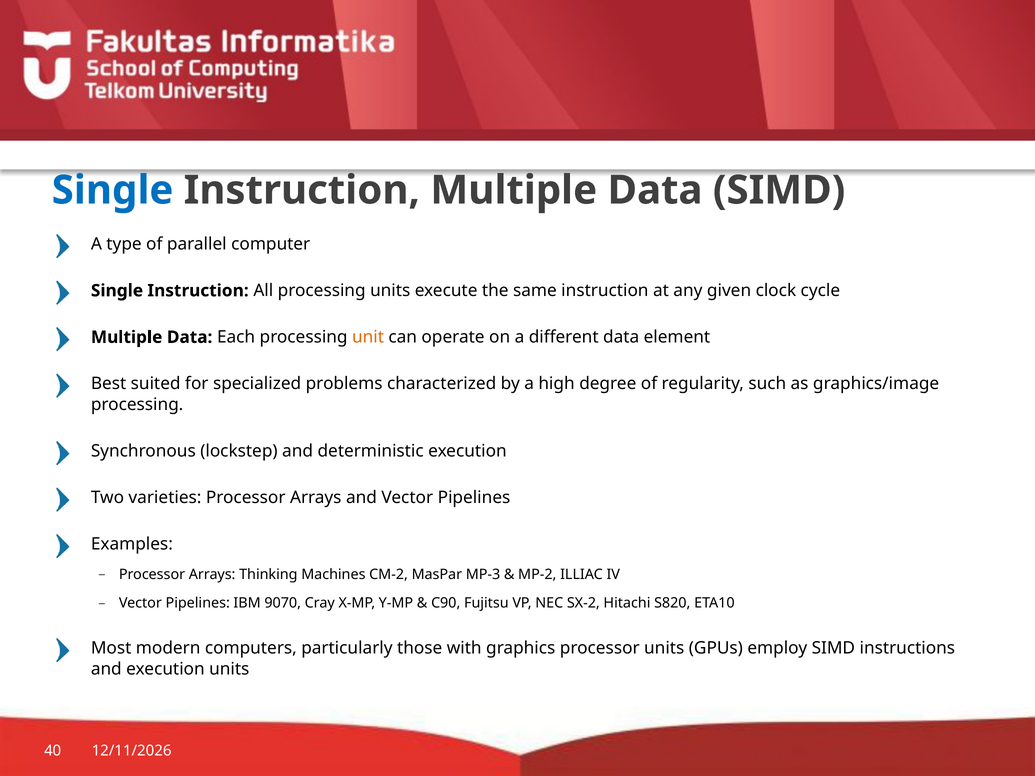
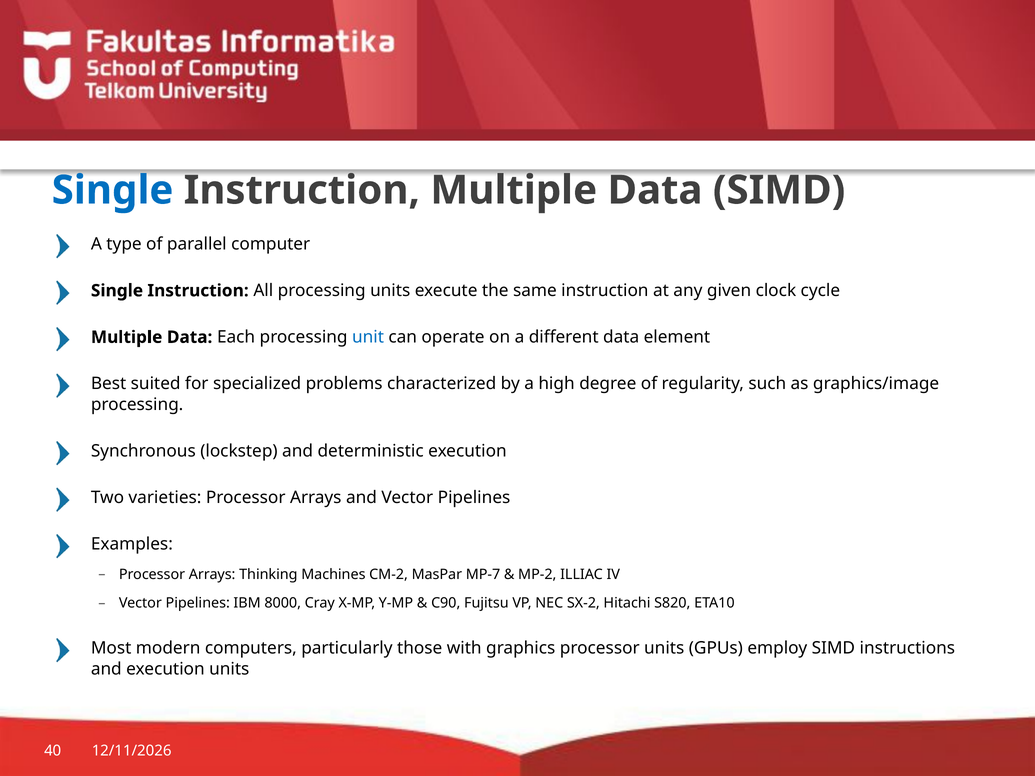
unit colour: orange -> blue
MP-3: MP-3 -> MP-7
9070: 9070 -> 8000
